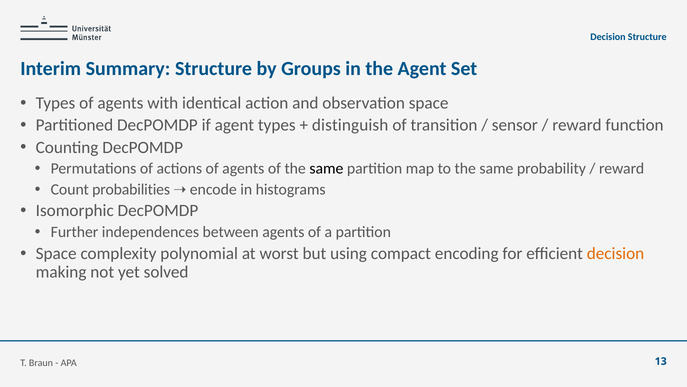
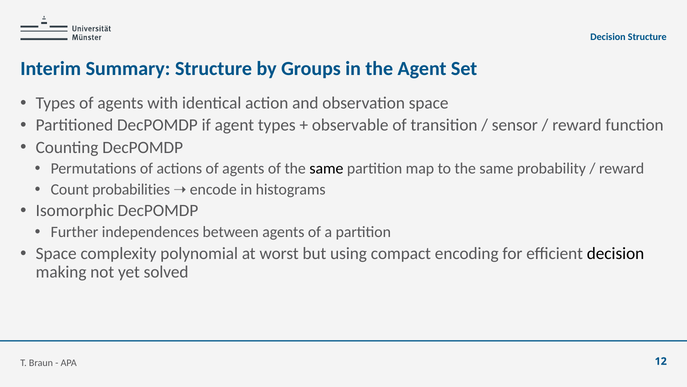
distinguish: distinguish -> observable
decision at (615, 253) colour: orange -> black
13: 13 -> 12
